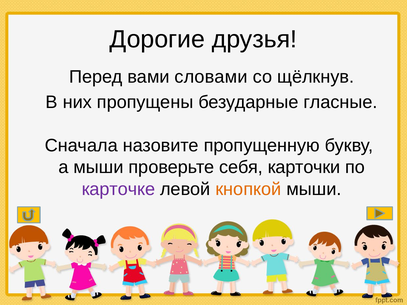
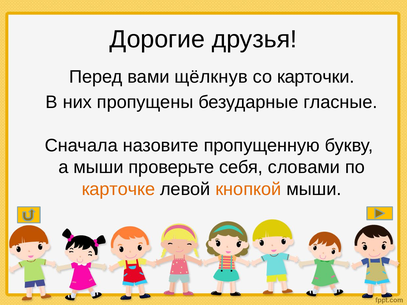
словами: словами -> щёлкнув
щёлкнув: щёлкнув -> карточки
карточки: карточки -> словами
карточке colour: purple -> orange
